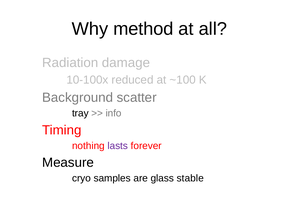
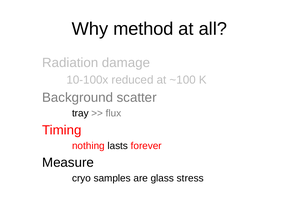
info: info -> flux
lasts colour: purple -> black
stable: stable -> stress
